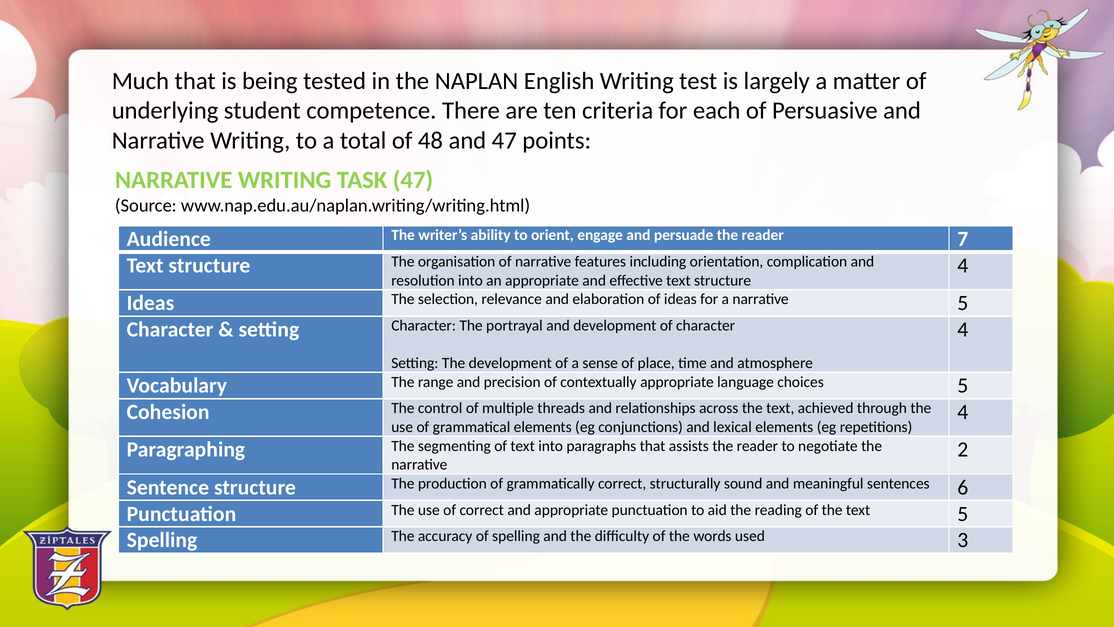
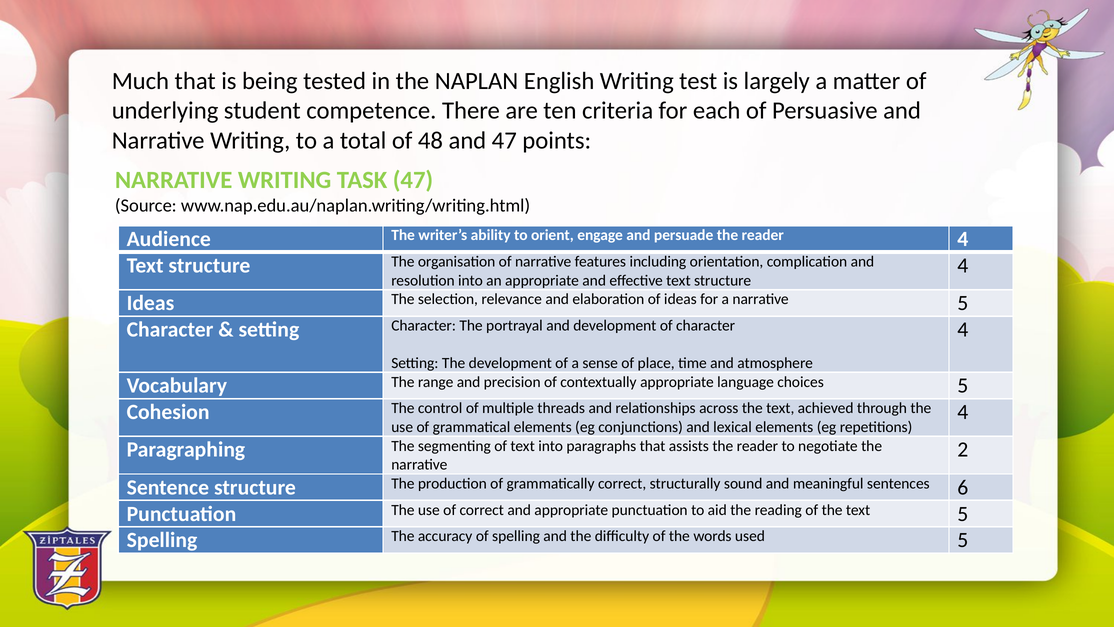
reader 7: 7 -> 4
used 3: 3 -> 5
